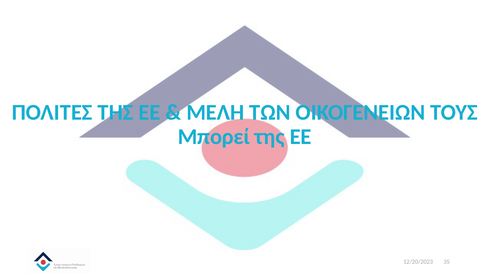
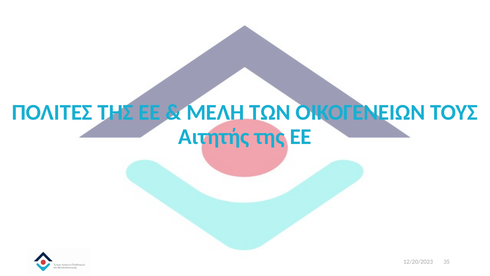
Μπορεί: Μπορεί -> Αιτητής
